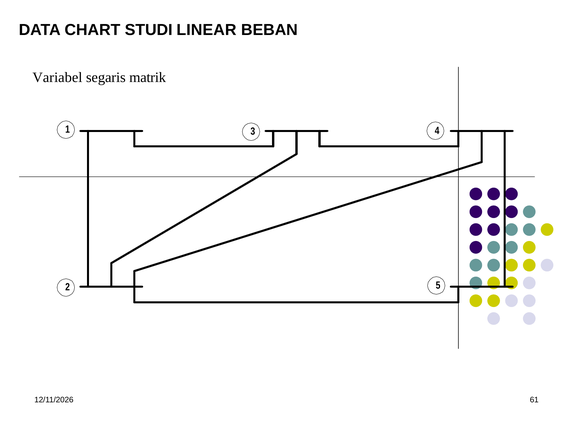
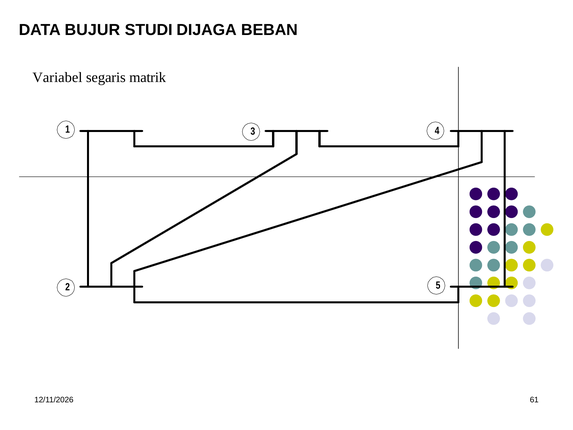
CHART: CHART -> BUJUR
LINEAR: LINEAR -> DIJAGA
